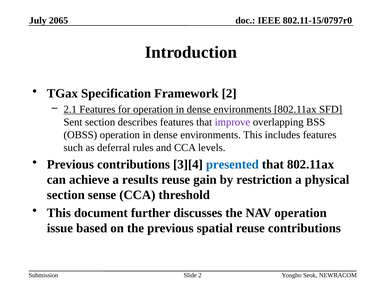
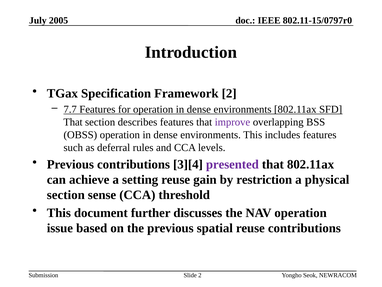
2065: 2065 -> 2005
2.1: 2.1 -> 7.7
Sent at (73, 122): Sent -> That
presented colour: blue -> purple
results: results -> setting
